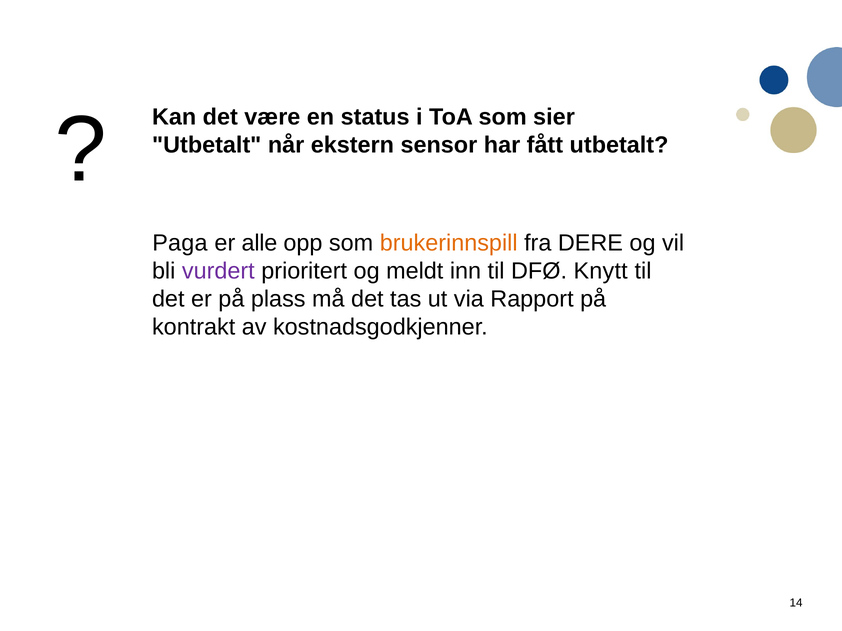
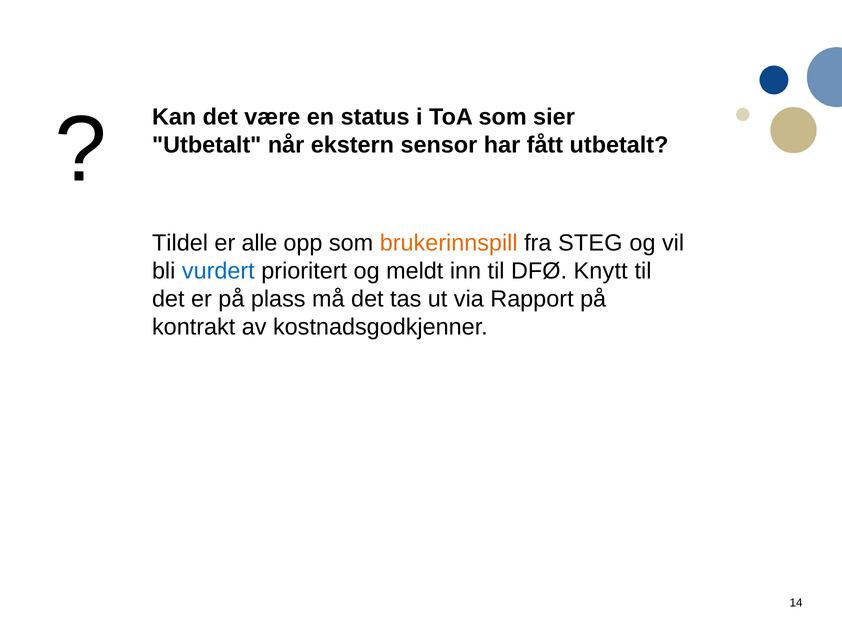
Paga: Paga -> Tildel
DERE: DERE -> STEG
vurdert colour: purple -> blue
